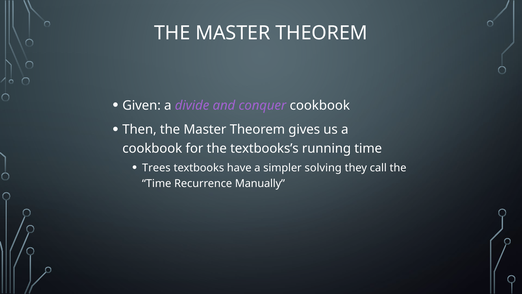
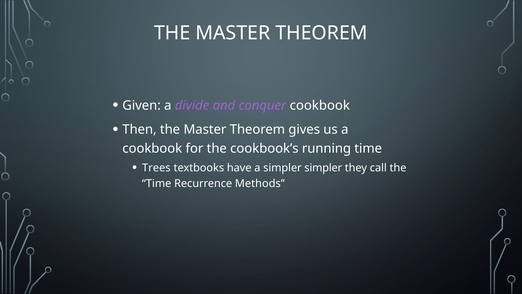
textbooks’s: textbooks’s -> cookbook’s
simpler solving: solving -> simpler
Manually: Manually -> Methods
